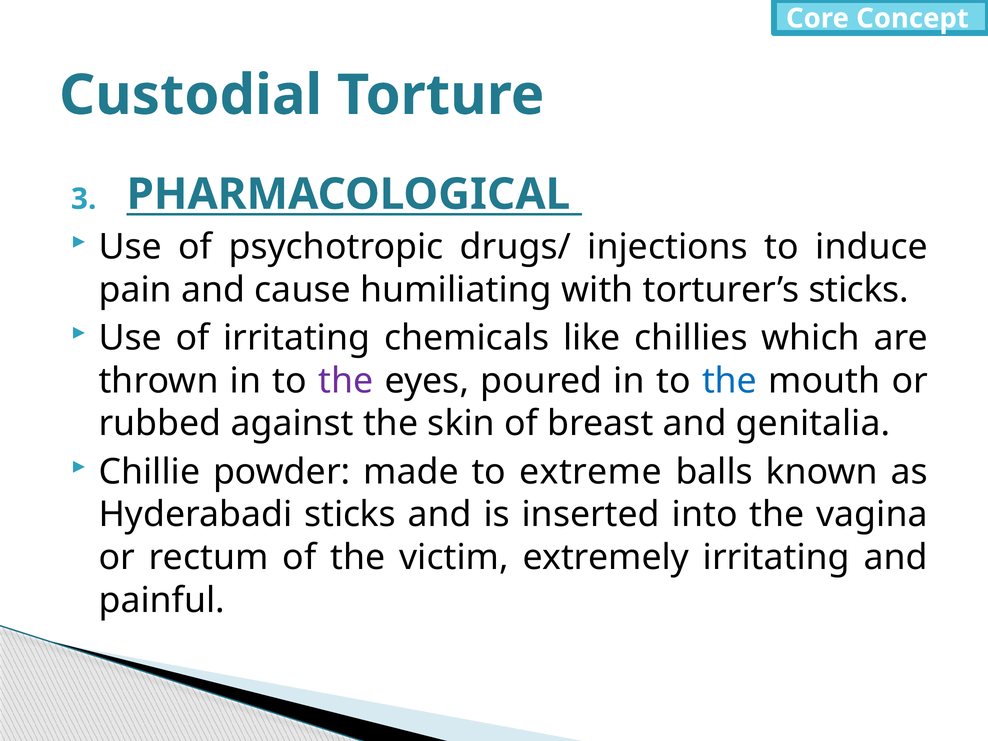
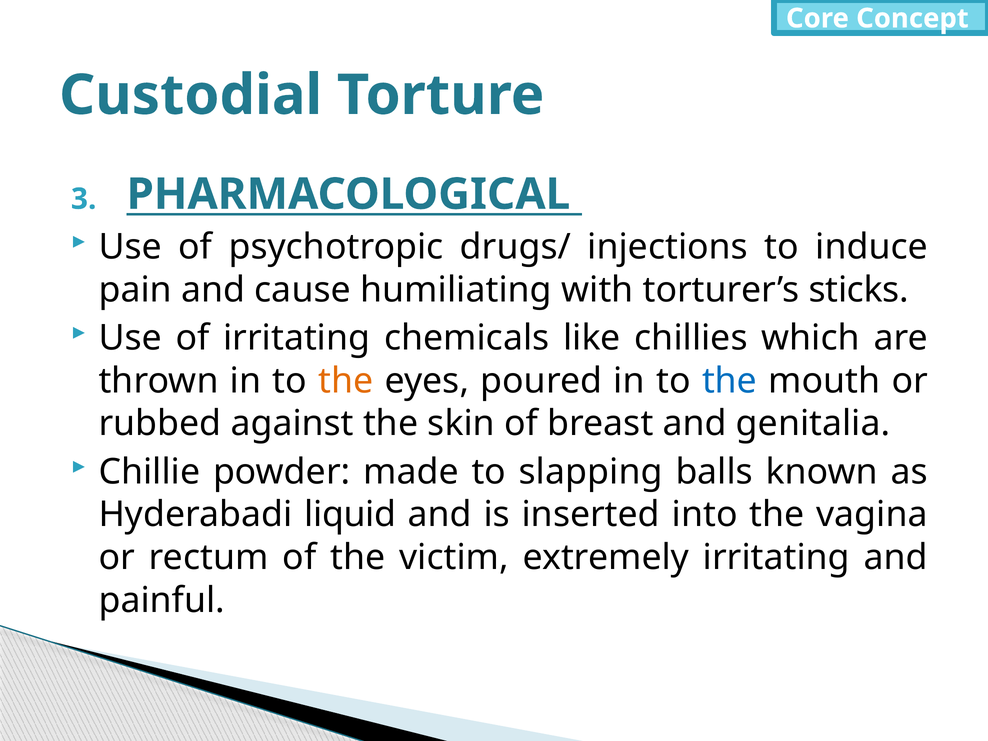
the at (346, 381) colour: purple -> orange
extreme: extreme -> slapping
Hyderabadi sticks: sticks -> liquid
